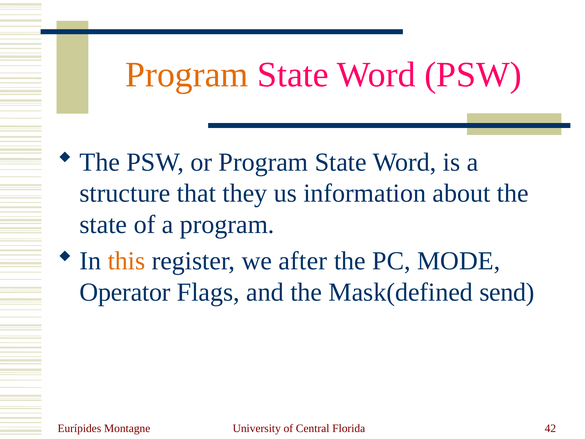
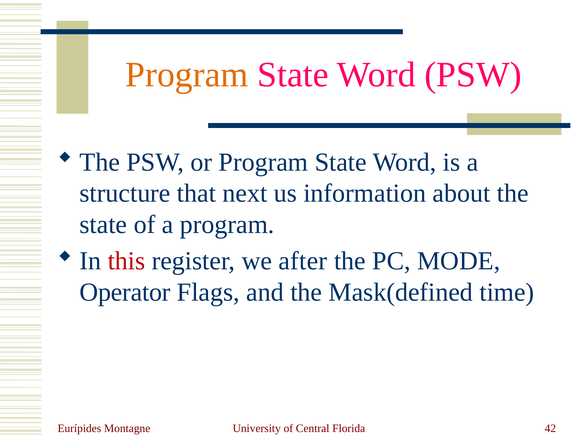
they: they -> next
this colour: orange -> red
send: send -> time
